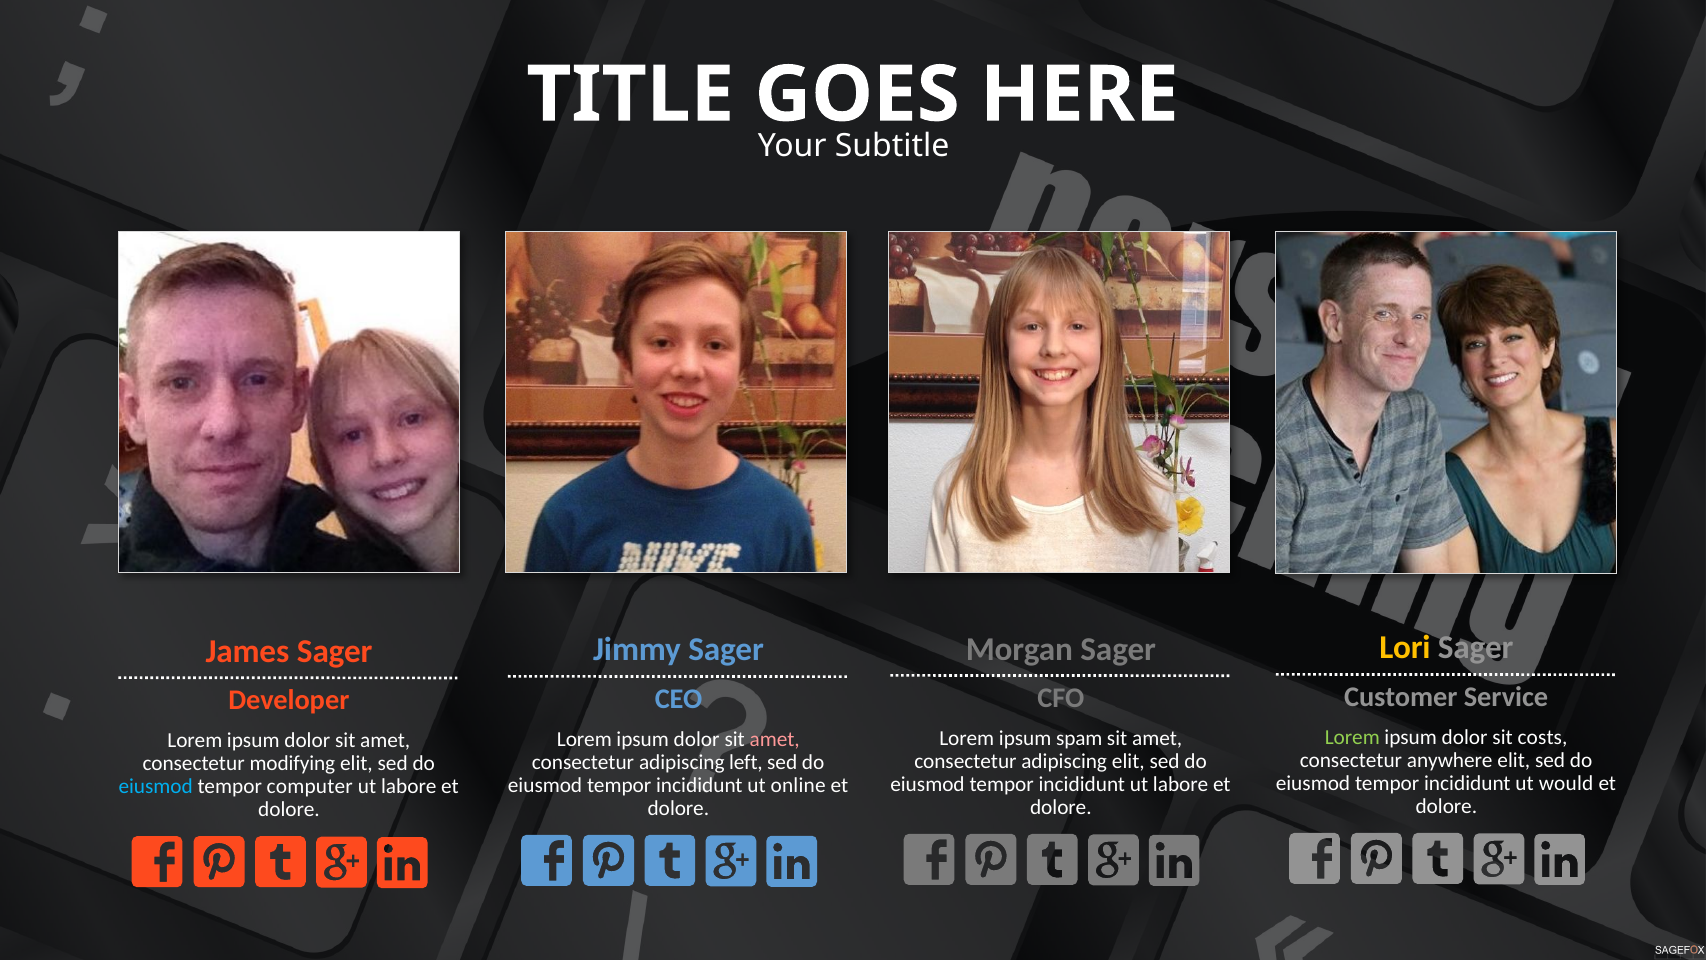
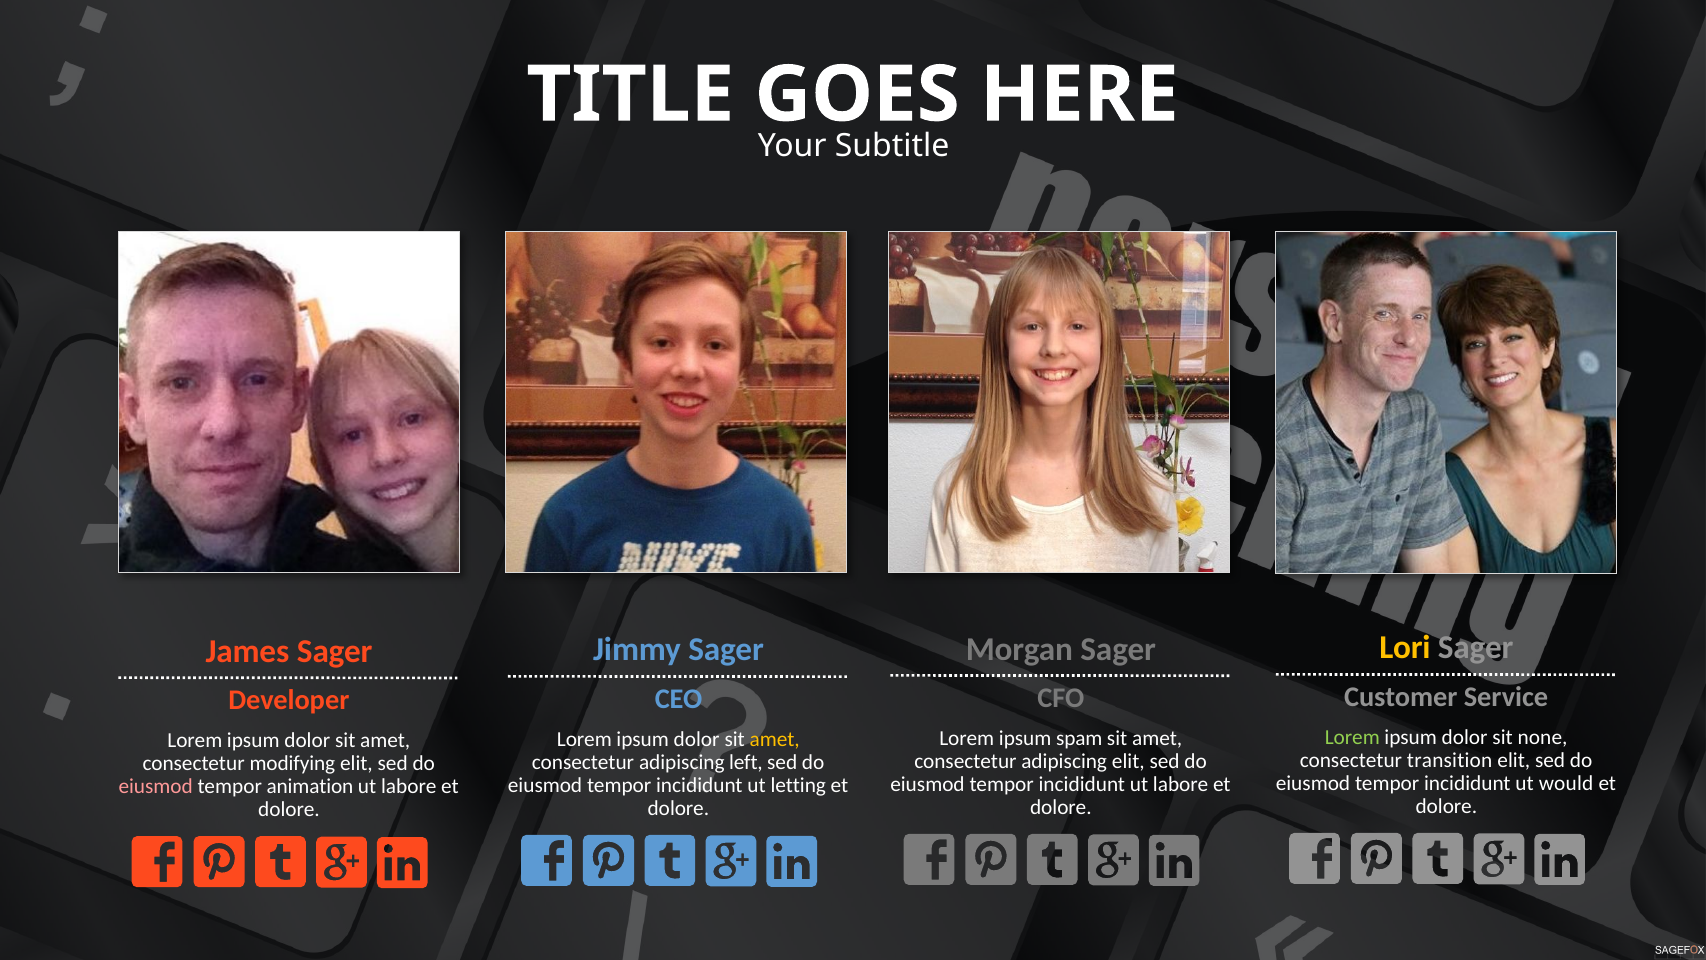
costs: costs -> none
amet at (775, 739) colour: pink -> yellow
anywhere: anywhere -> transition
online: online -> letting
eiusmod at (156, 786) colour: light blue -> pink
computer: computer -> animation
